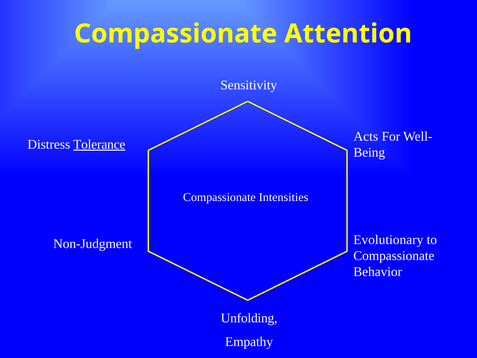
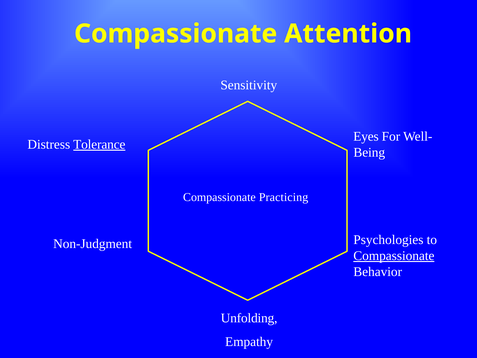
Acts: Acts -> Eyes
Intensities: Intensities -> Practicing
Evolutionary: Evolutionary -> Psychologies
Compassionate at (394, 256) underline: none -> present
